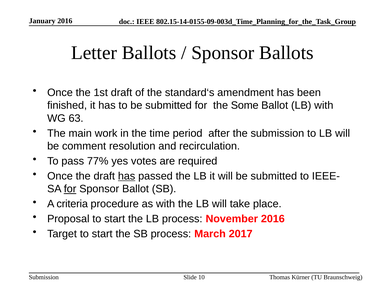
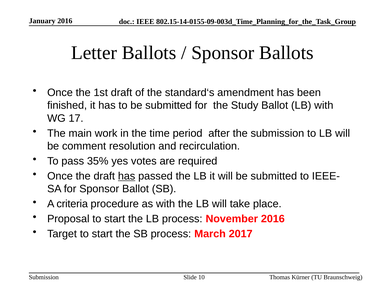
Some: Some -> Study
63: 63 -> 17
77%: 77% -> 35%
for at (70, 189) underline: present -> none
